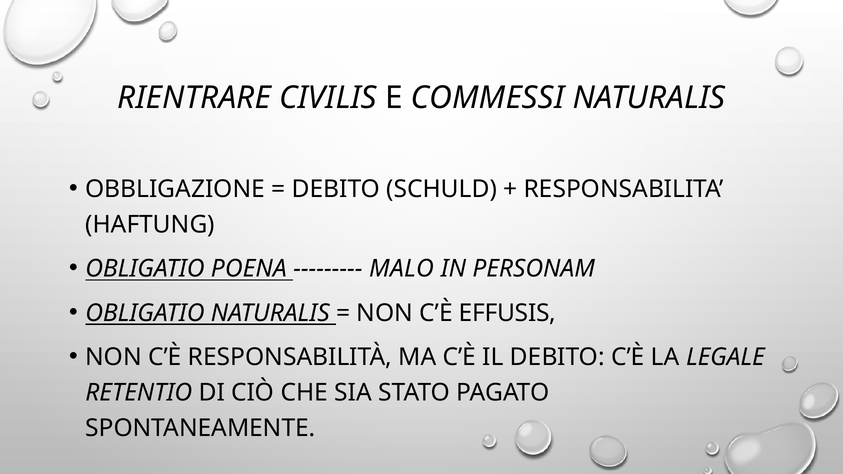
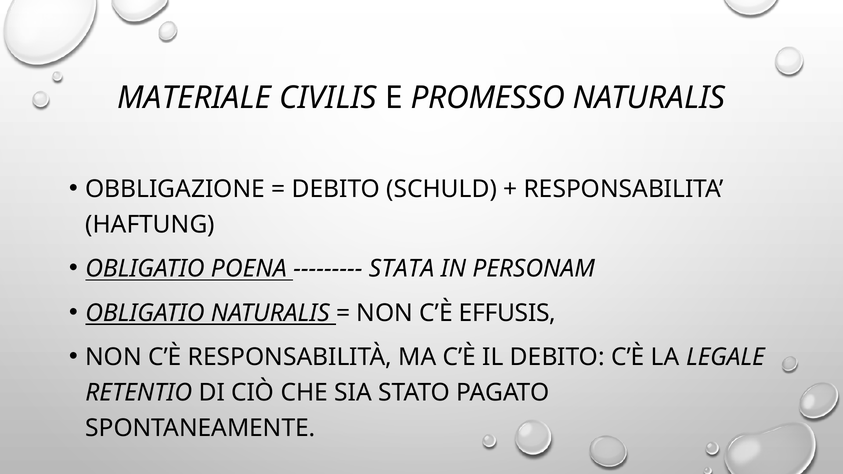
RIENTRARE: RIENTRARE -> MATERIALE
COMMESSI: COMMESSI -> PROMESSO
MALO: MALO -> STATA
